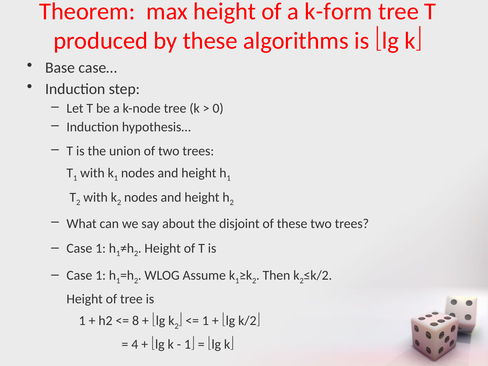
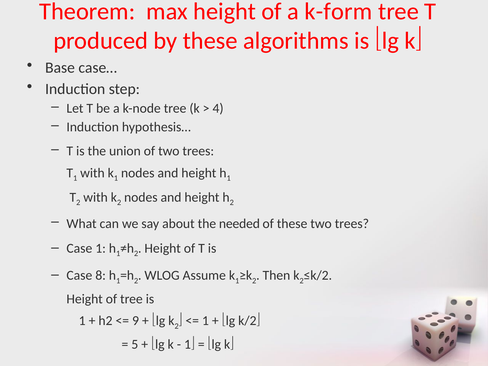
0: 0 -> 4
disjoint: disjoint -> needed
1 at (101, 275): 1 -> 8
8: 8 -> 9
4: 4 -> 5
